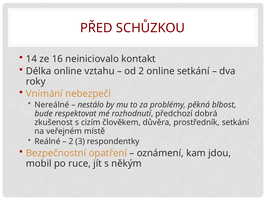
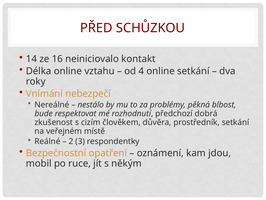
od 2: 2 -> 4
